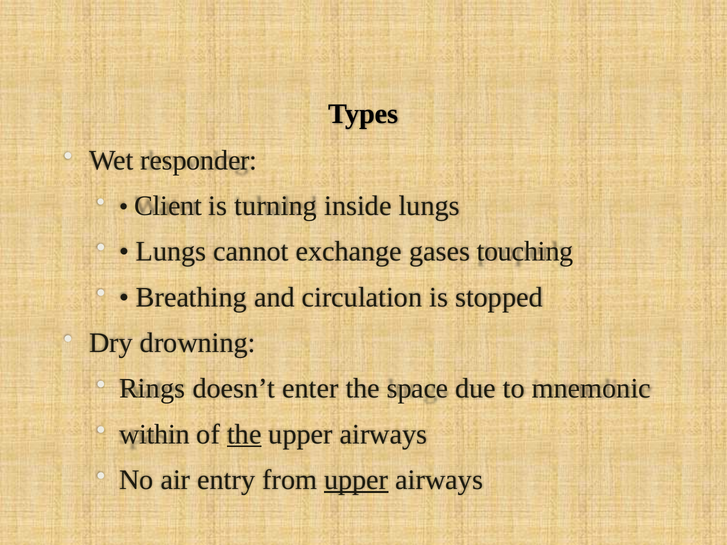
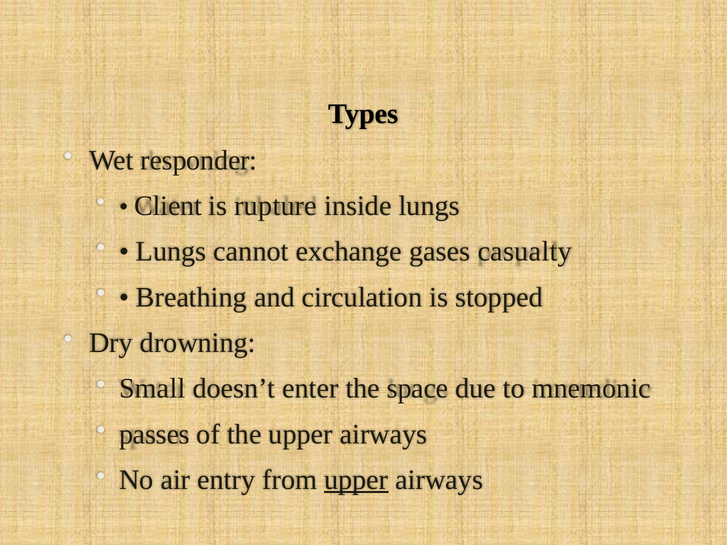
turning: turning -> rupture
touching: touching -> casualty
Rings: Rings -> Small
within: within -> passes
the at (244, 434) underline: present -> none
